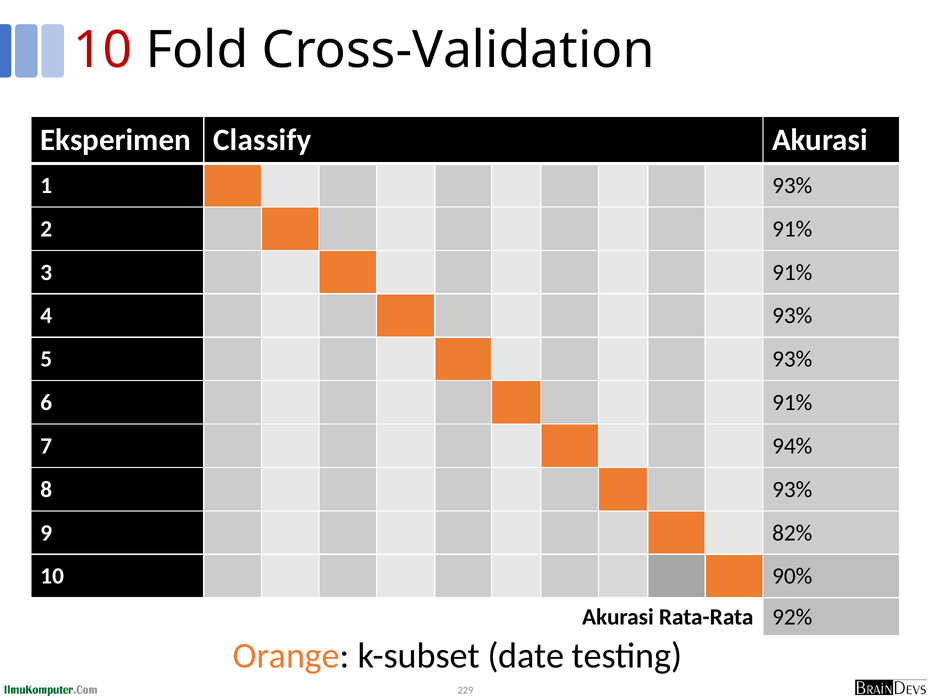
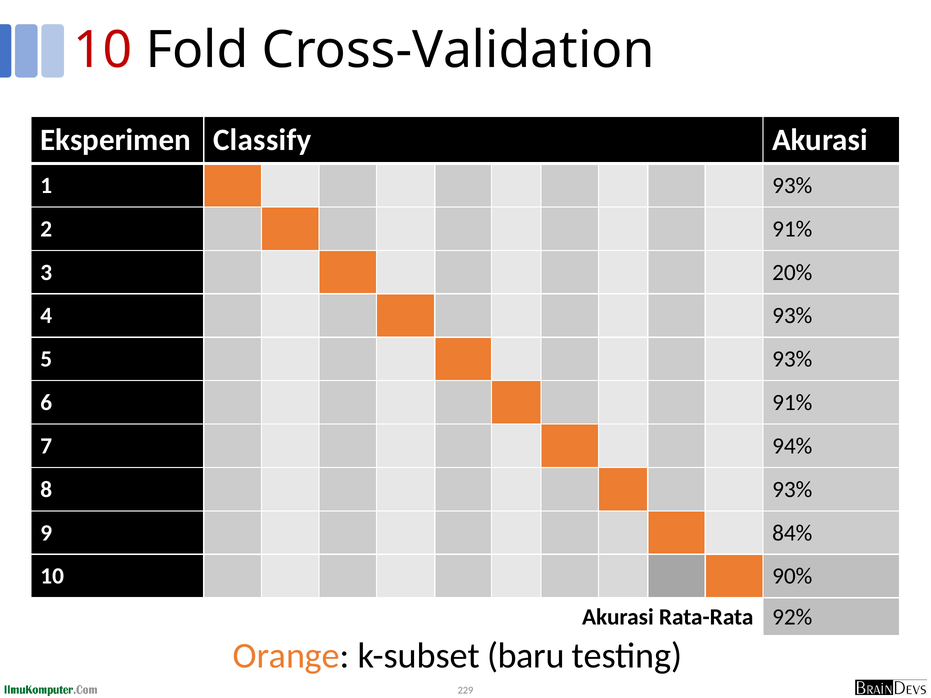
3 91%: 91% -> 20%
82%: 82% -> 84%
date: date -> baru
